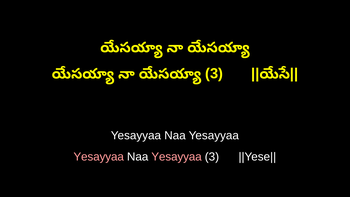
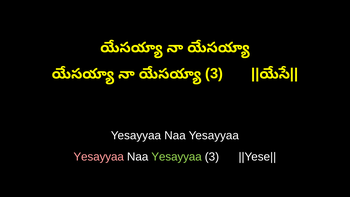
Yesayyaa at (177, 157) colour: pink -> light green
